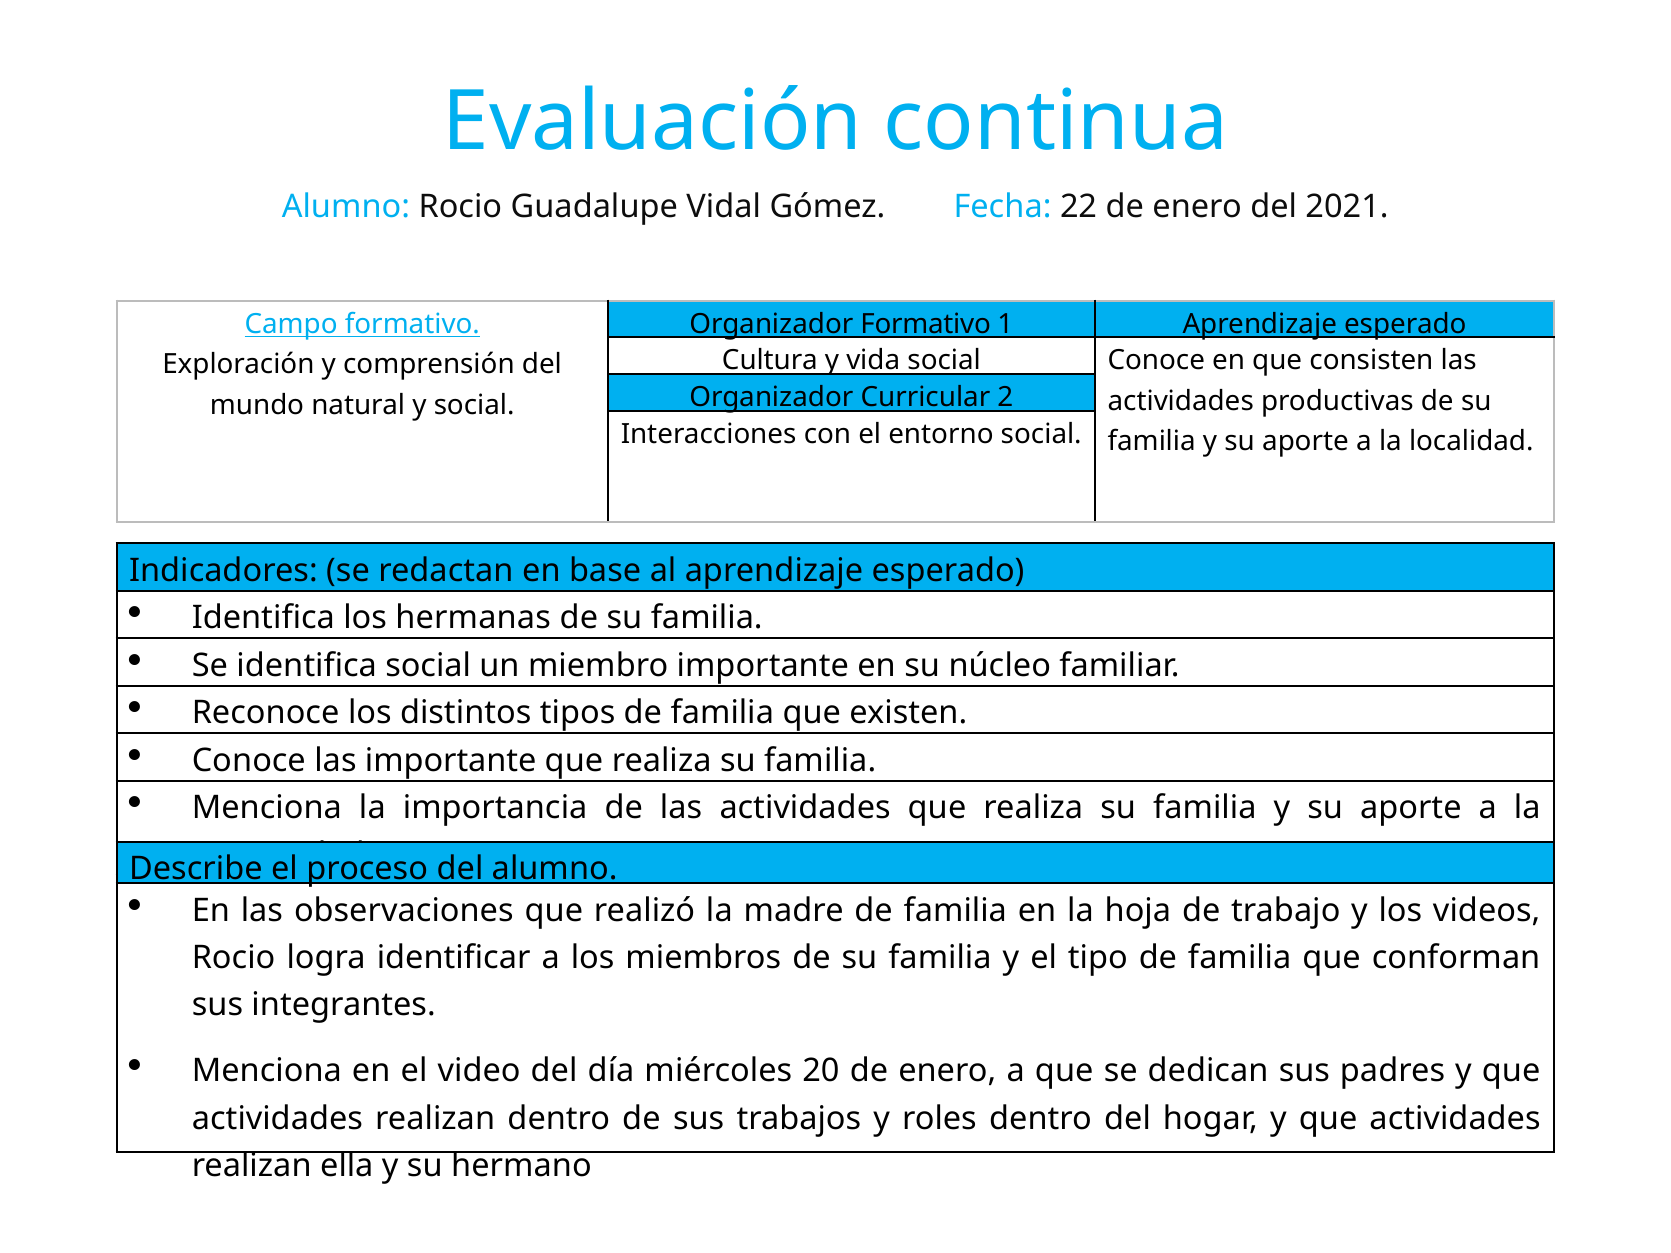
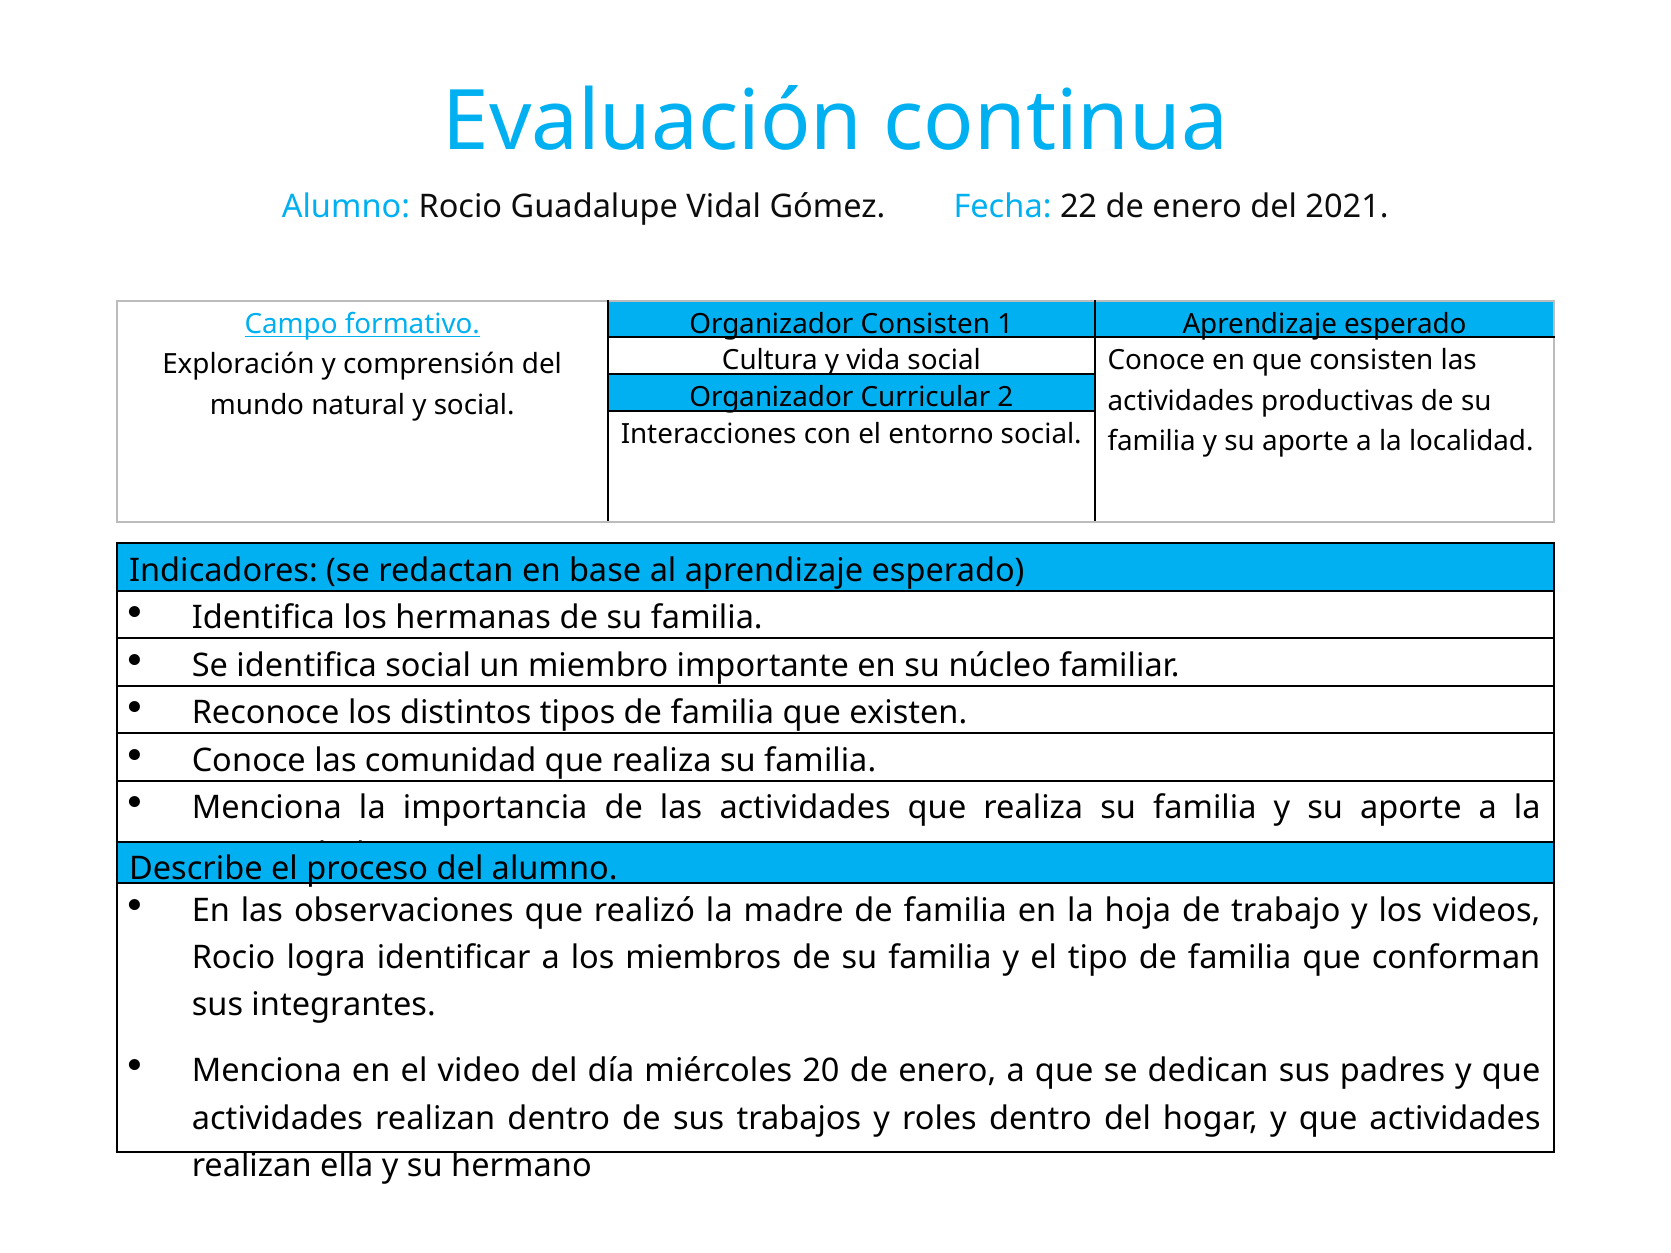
Organizador Formativo: Formativo -> Consisten
las importante: importante -> comunidad
